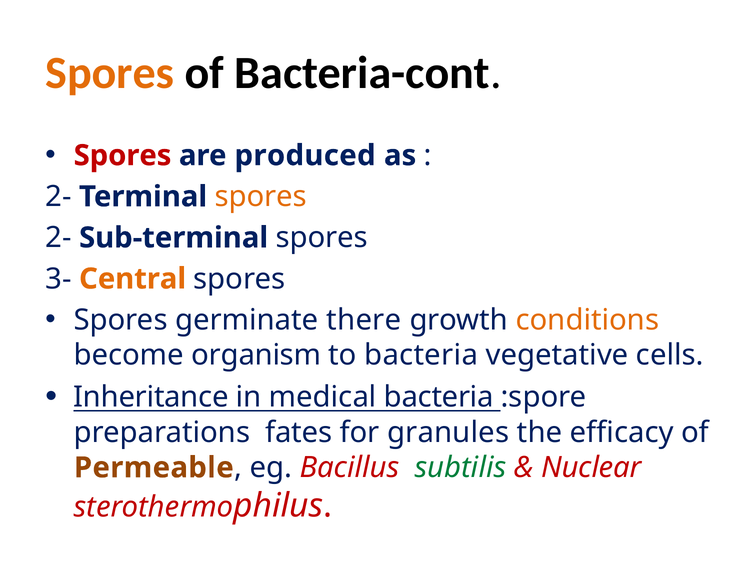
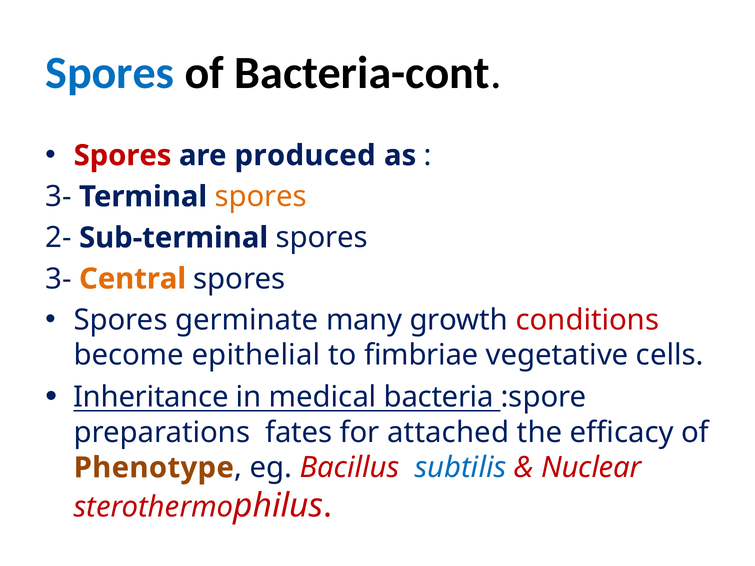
Spores at (110, 73) colour: orange -> blue
2- at (58, 197): 2- -> 3-
there: there -> many
conditions colour: orange -> red
organism: organism -> epithelial
to bacteria: bacteria -> fimbriae
granules: granules -> attached
Permeable: Permeable -> Phenotype
subtilis colour: green -> blue
